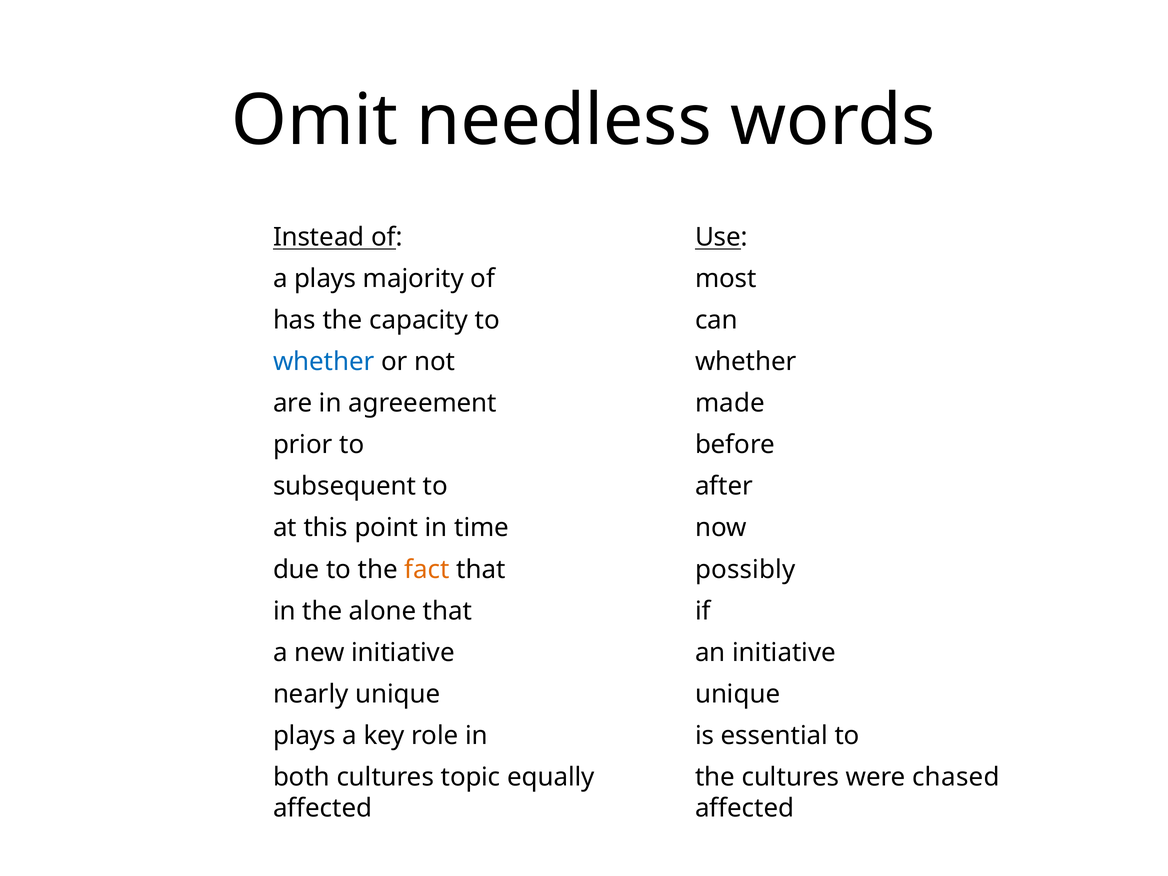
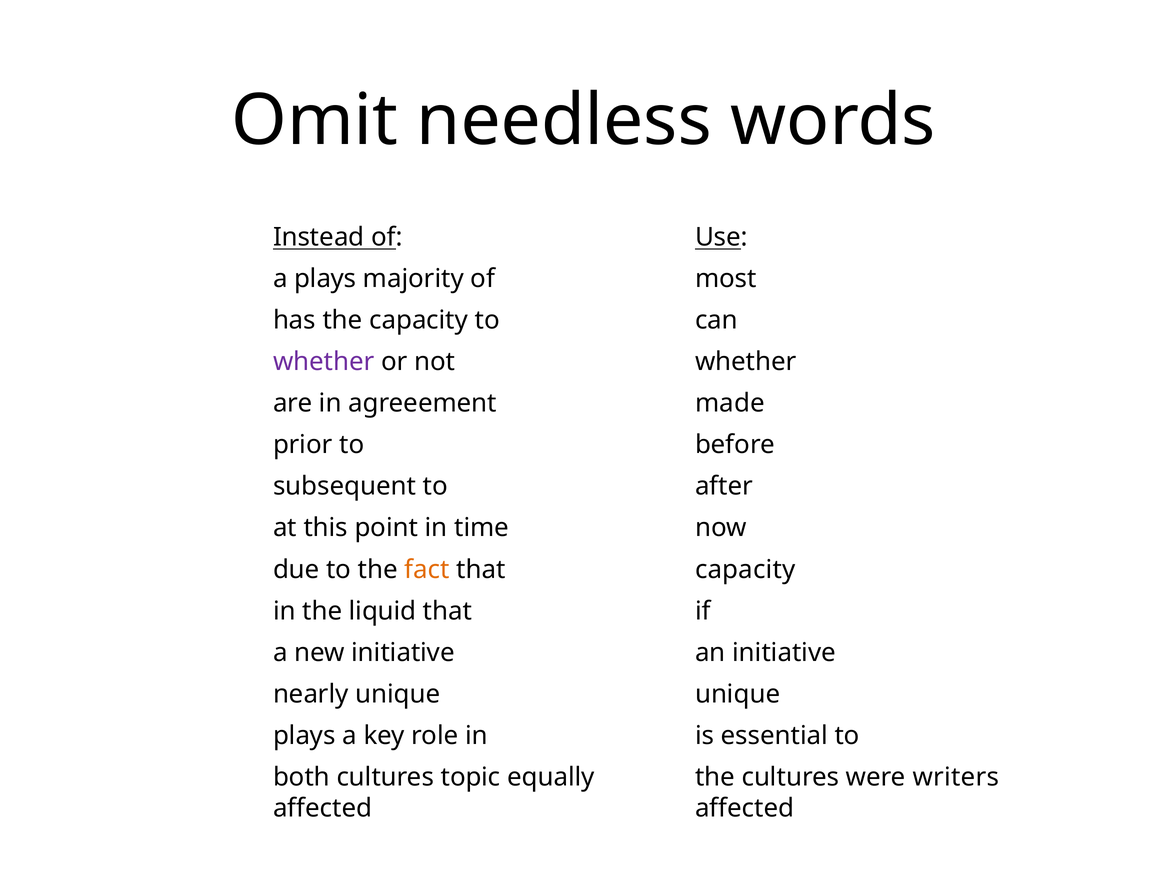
whether at (324, 362) colour: blue -> purple
possibly at (745, 569): possibly -> capacity
alone: alone -> liquid
chased: chased -> writers
